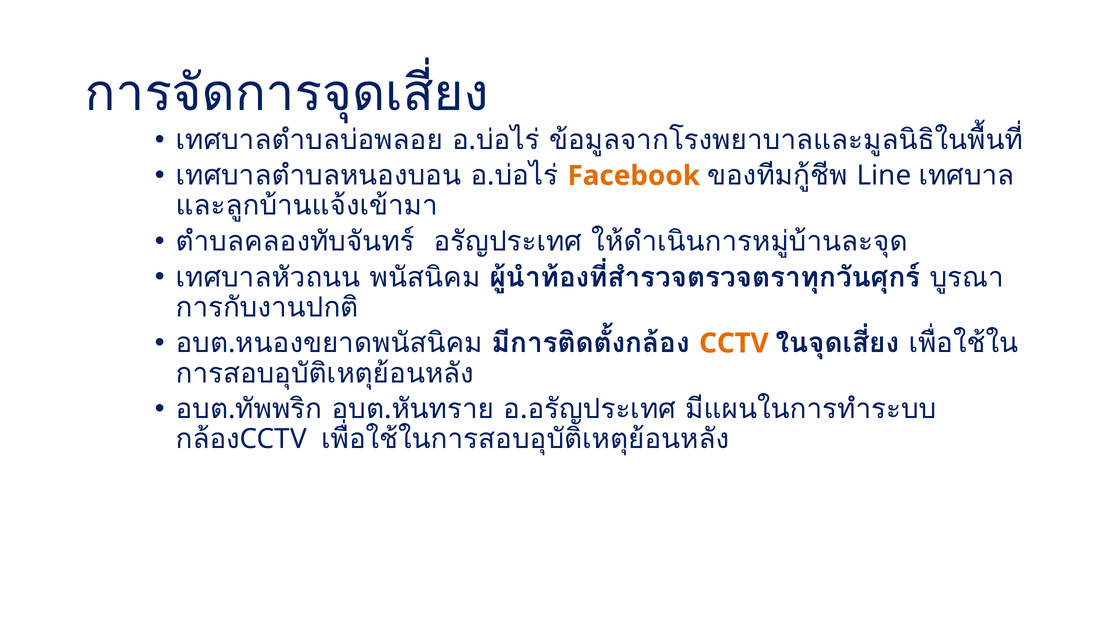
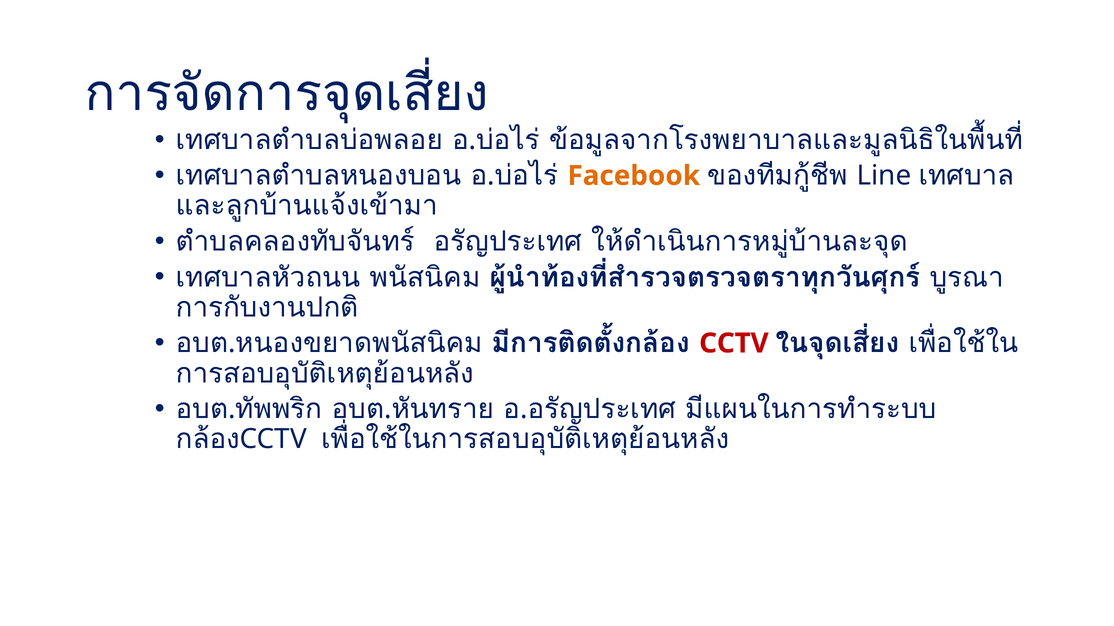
CCTV colour: orange -> red
